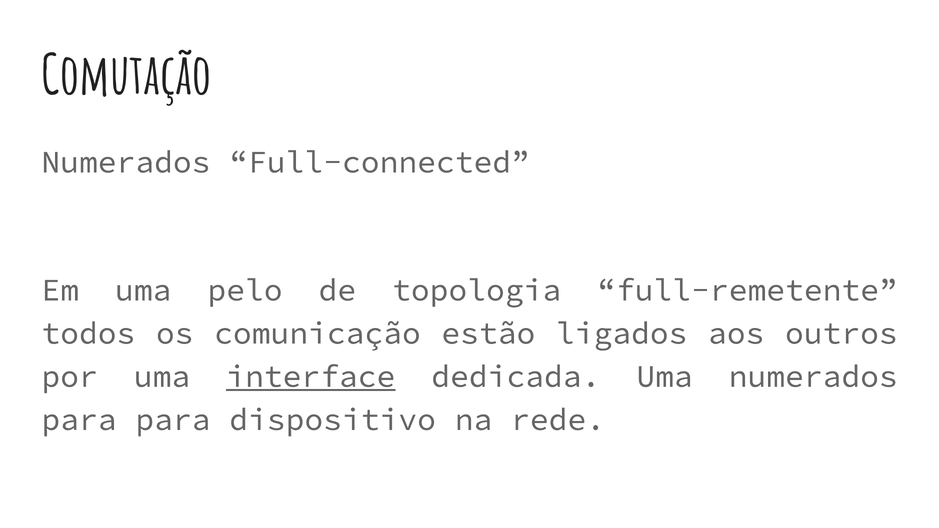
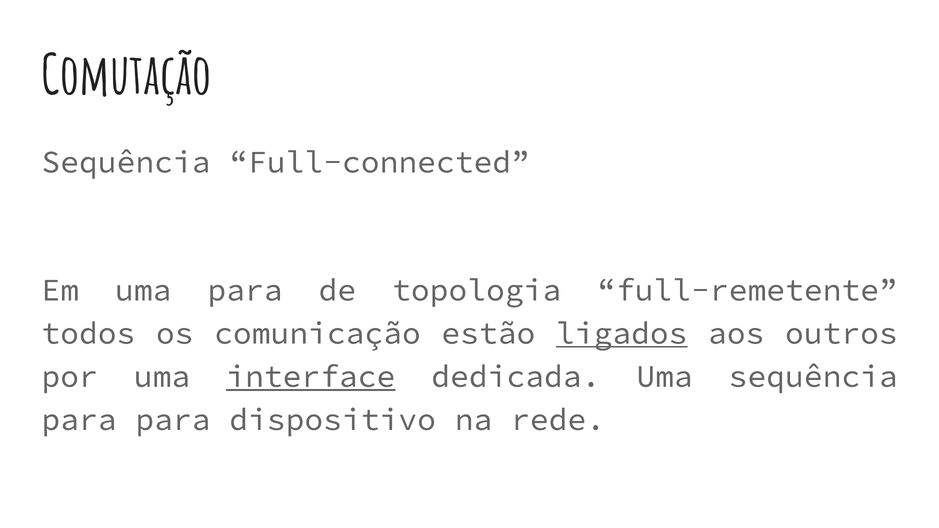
Numerados at (126, 162): Numerados -> Sequência
uma pelo: pelo -> para
ligados underline: none -> present
Uma numerados: numerados -> sequência
